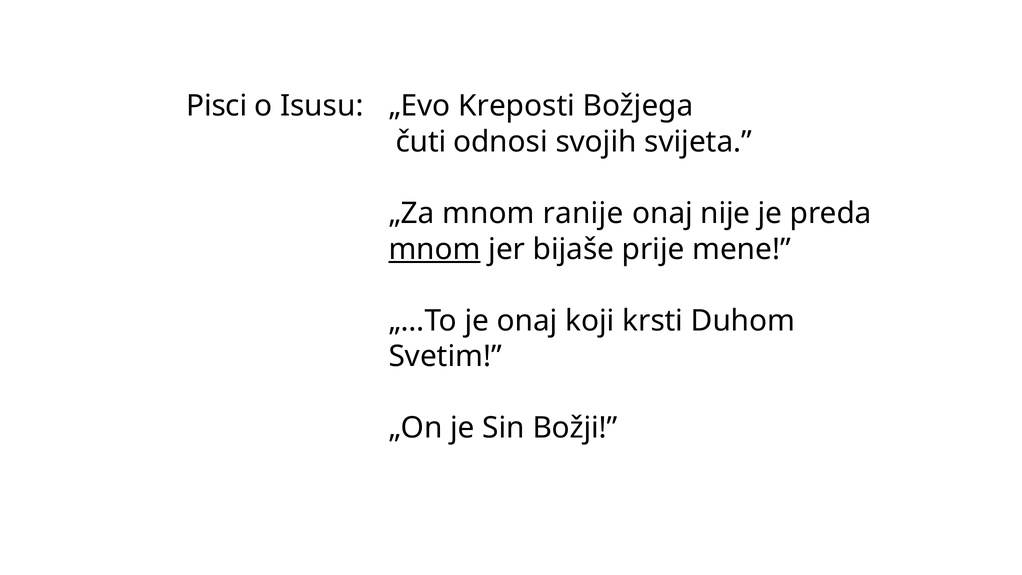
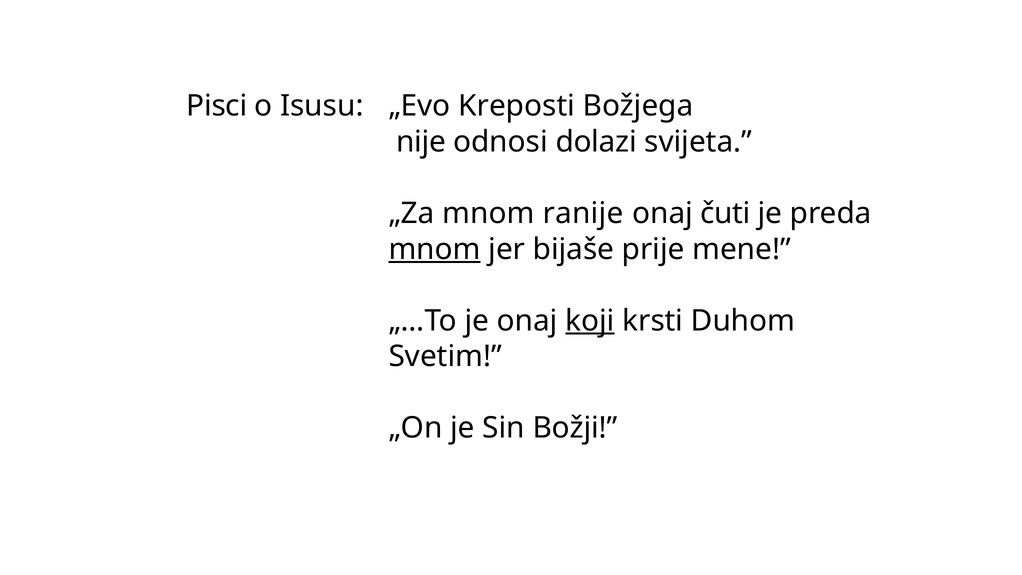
čuti: čuti -> nije
svojih: svojih -> dolazi
nije: nije -> čuti
koji underline: none -> present
